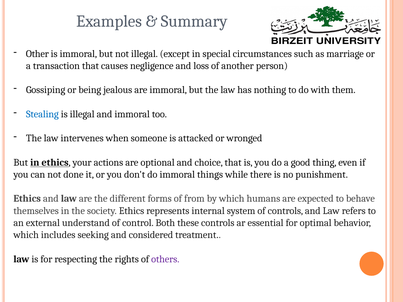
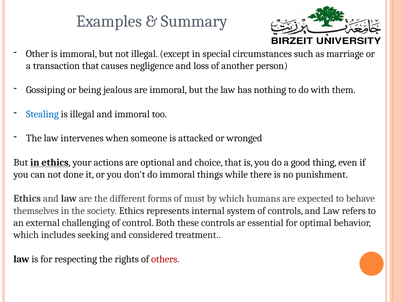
from: from -> must
understand: understand -> challenging
others colour: purple -> red
